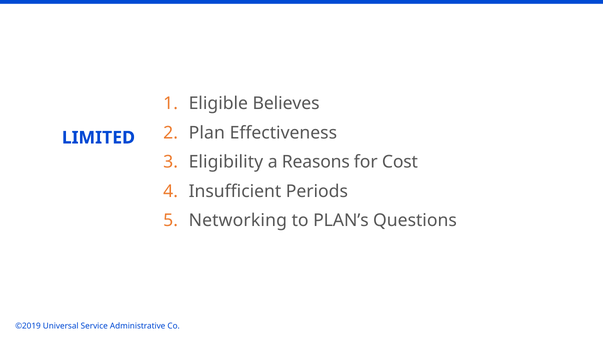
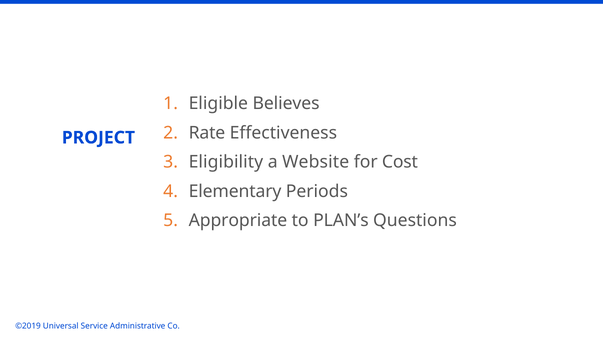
Plan: Plan -> Rate
LIMITED: LIMITED -> PROJECT
Reasons: Reasons -> Website
Insufficient: Insufficient -> Elementary
Networking: Networking -> Appropriate
